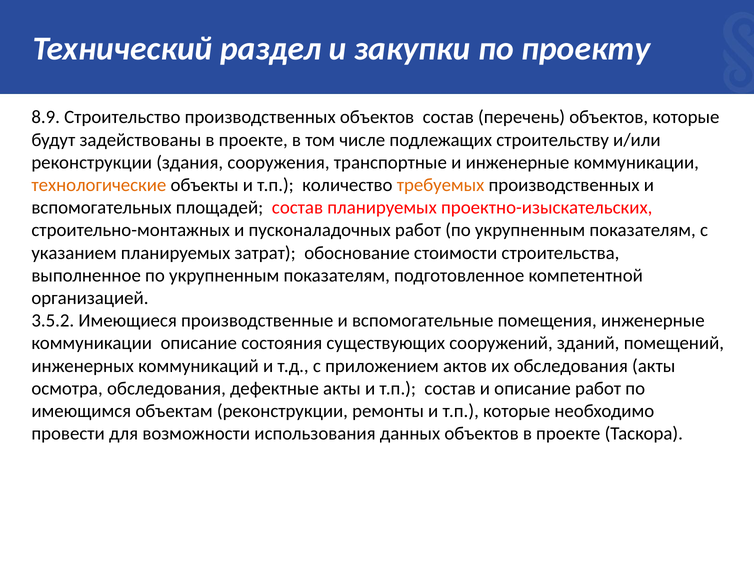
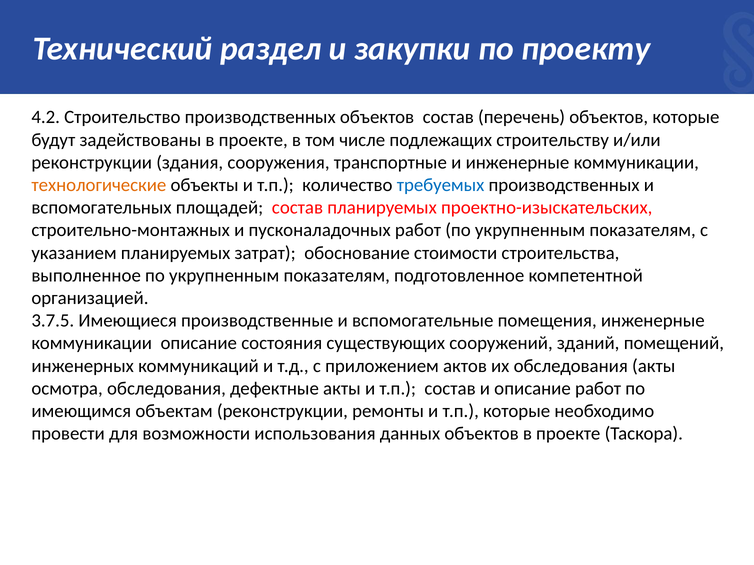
8.9: 8.9 -> 4.2
требуемых colour: orange -> blue
3.5.2: 3.5.2 -> 3.7.5
